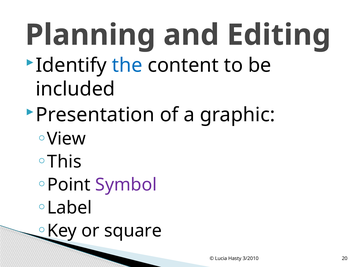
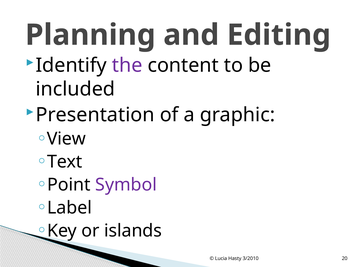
the colour: blue -> purple
This: This -> Text
square: square -> islands
